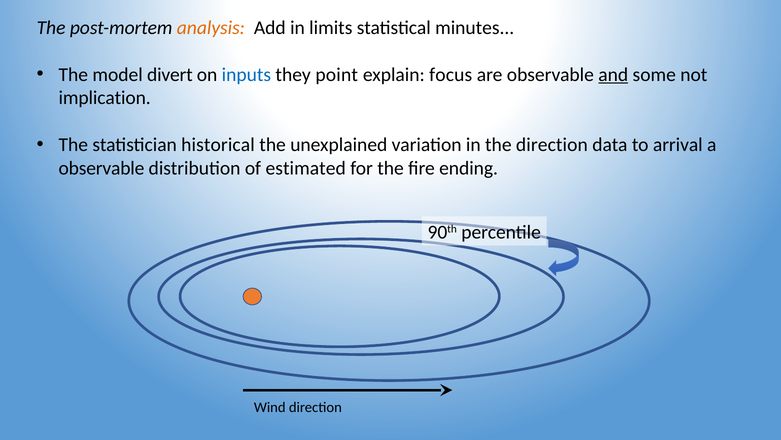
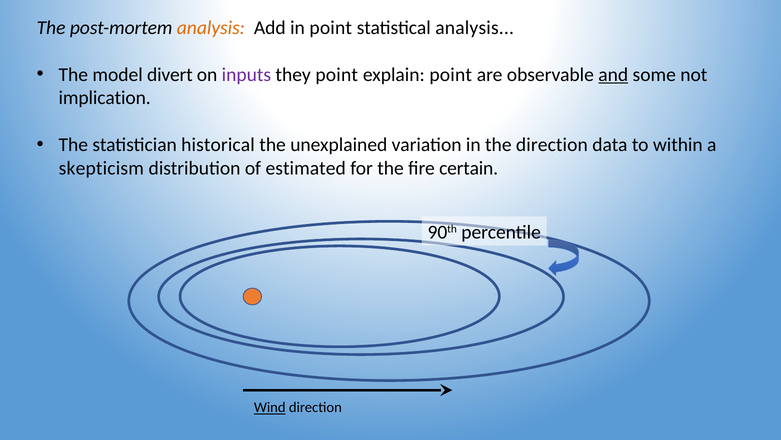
in limits: limits -> point
statistical minutes: minutes -> analysis
inputs colour: blue -> purple
explain focus: focus -> point
arrival: arrival -> within
observable at (102, 168): observable -> skepticism
ending: ending -> certain
Wind underline: none -> present
